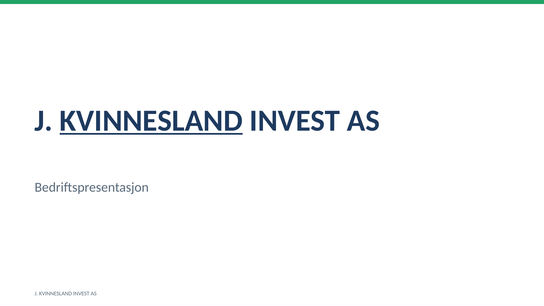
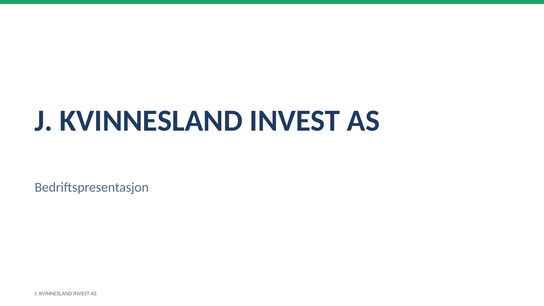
KVINNESLAND at (151, 121) underline: present -> none
